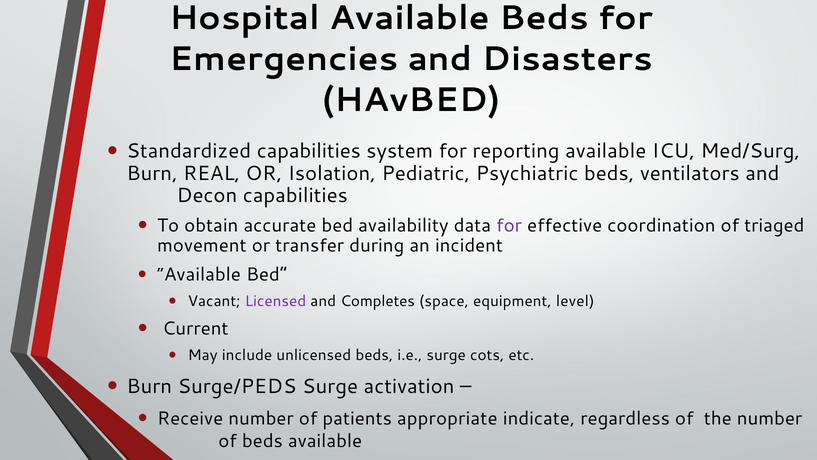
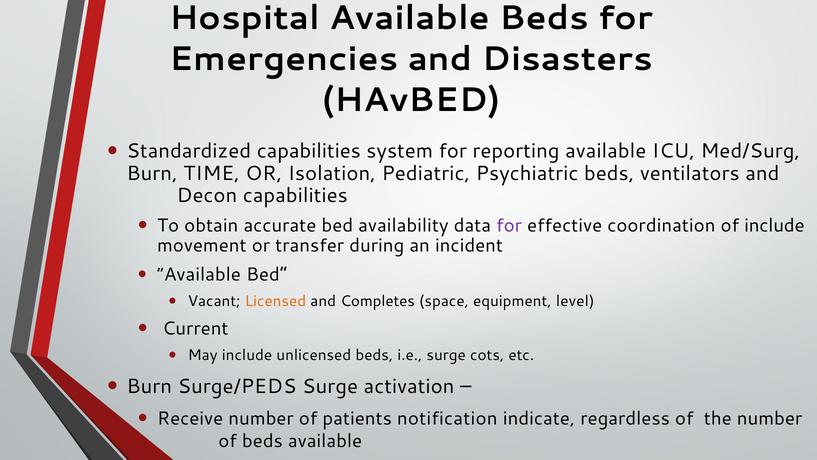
REAL: REAL -> TIME
of triaged: triaged -> include
Licensed colour: purple -> orange
appropriate: appropriate -> notification
